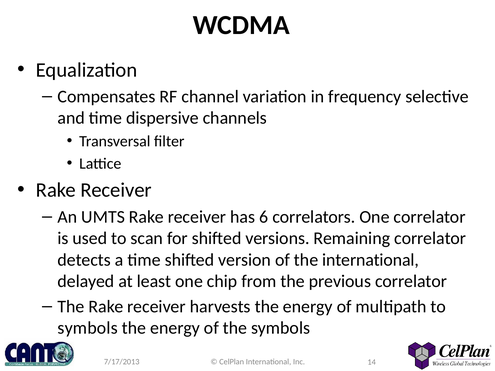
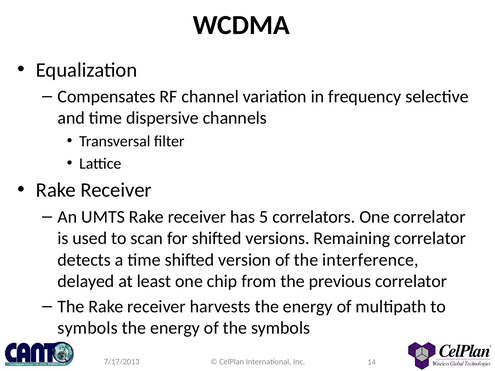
6: 6 -> 5
the international: international -> interference
